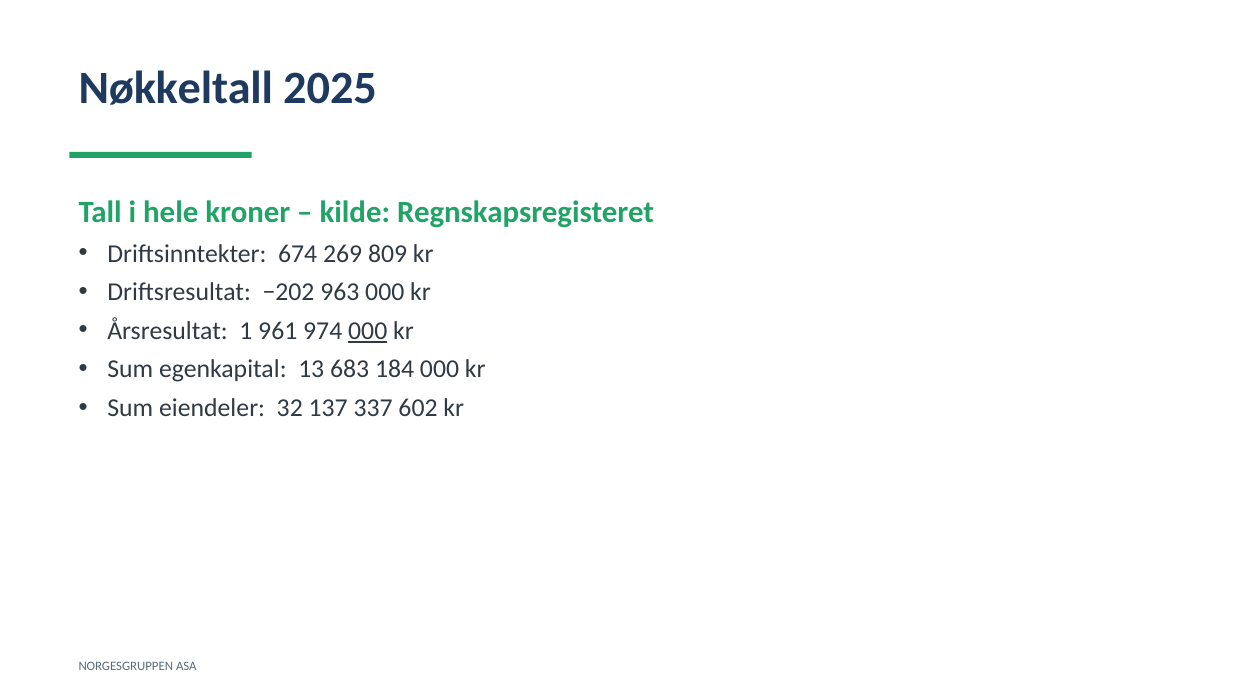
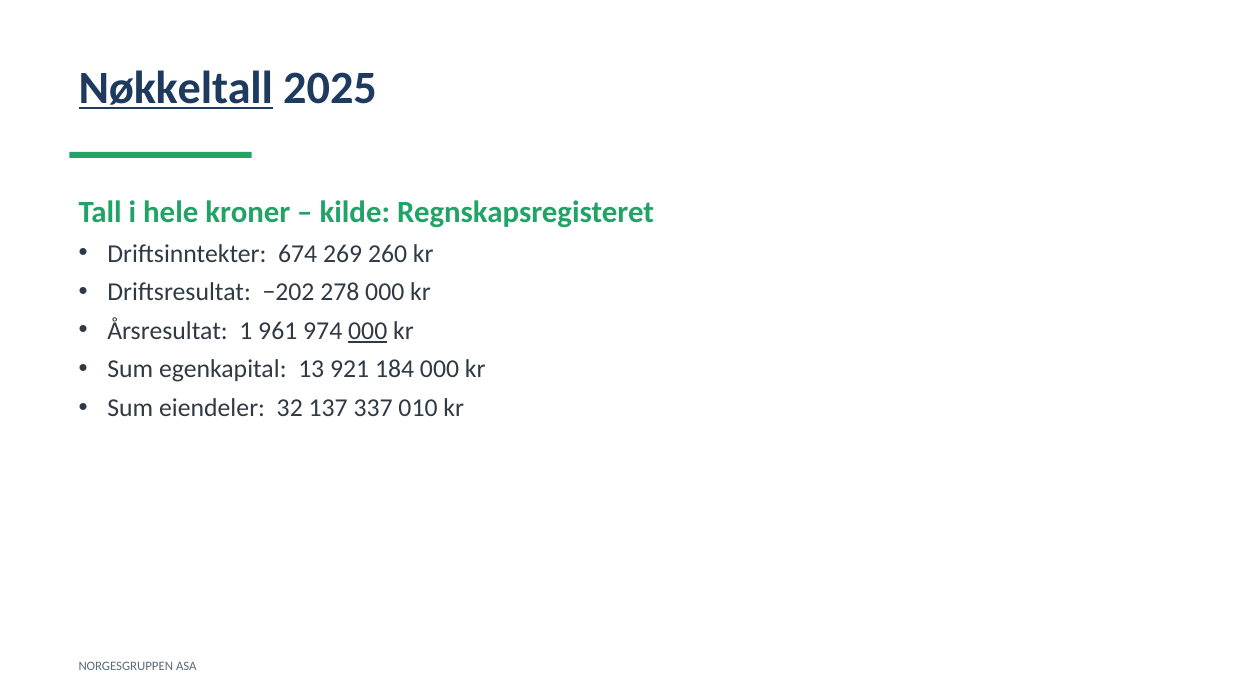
Nøkkeltall underline: none -> present
809: 809 -> 260
963: 963 -> 278
683: 683 -> 921
602: 602 -> 010
